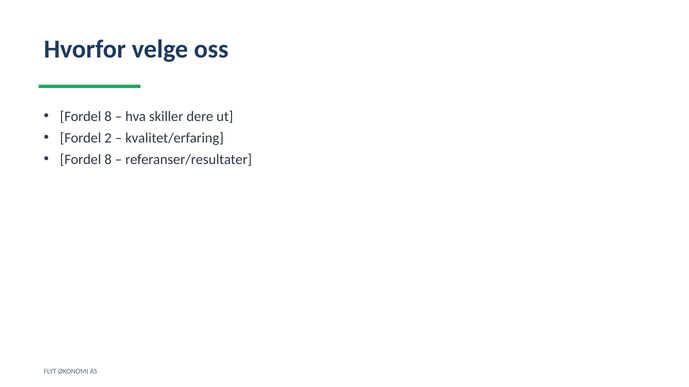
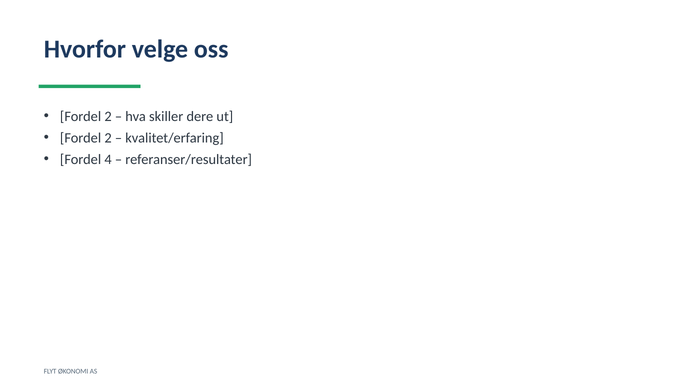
8 at (108, 117): 8 -> 2
8 at (108, 160): 8 -> 4
